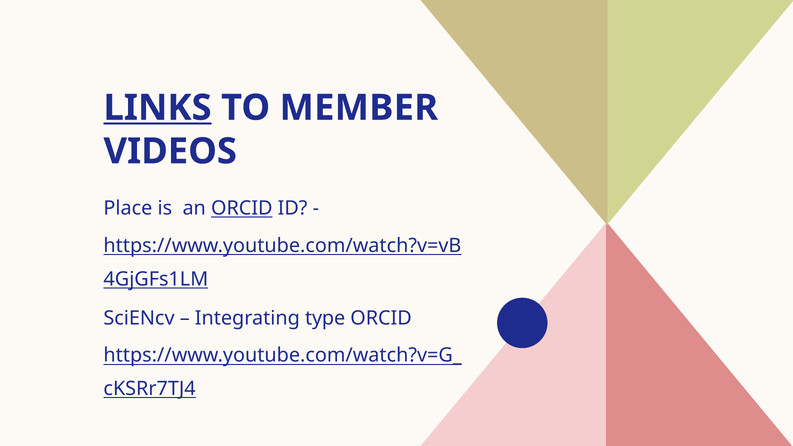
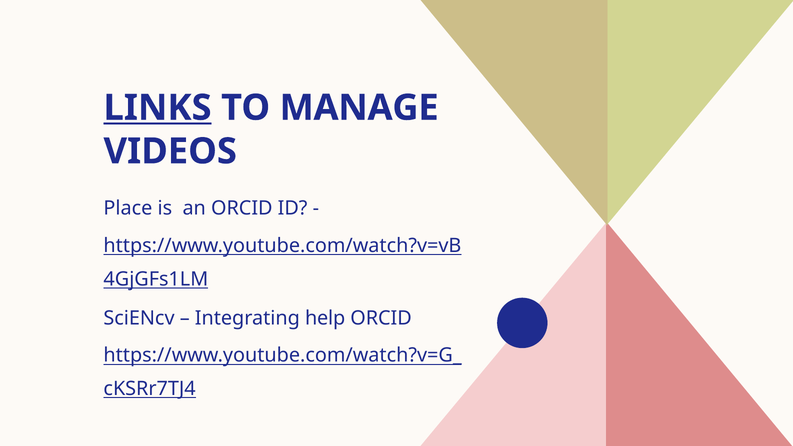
MEMBER: MEMBER -> MANAGE
ORCID at (242, 208) underline: present -> none
type: type -> help
